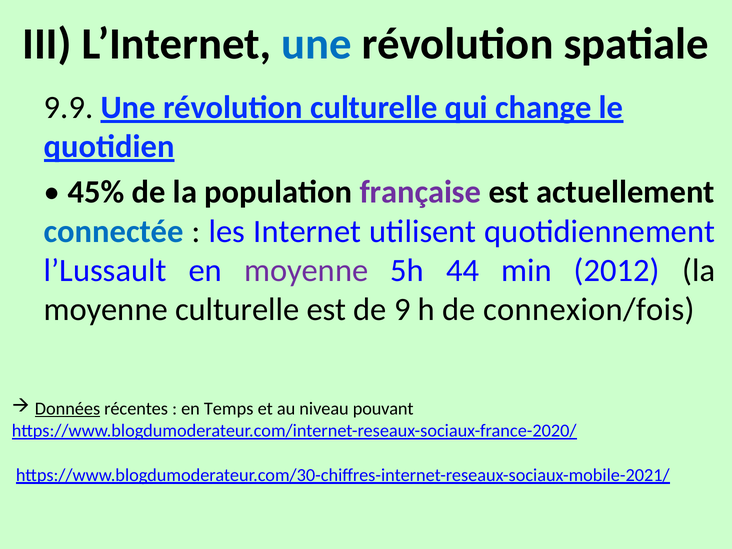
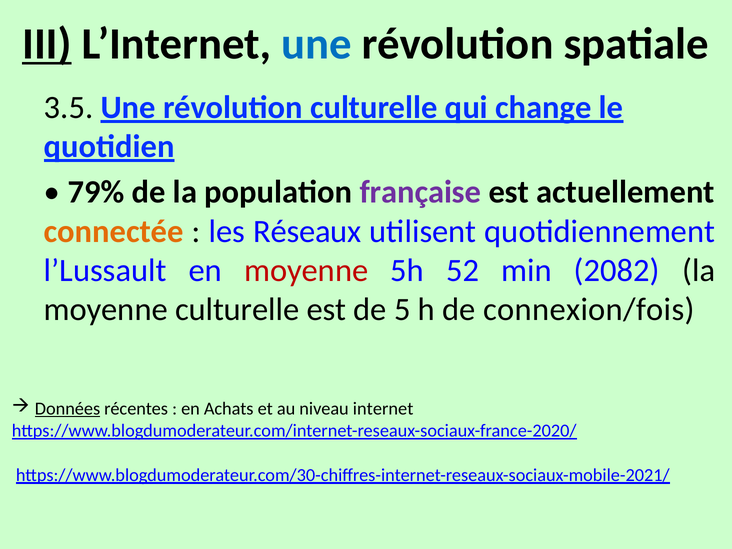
III underline: none -> present
9.9: 9.9 -> 3.5
45%: 45% -> 79%
connectée colour: blue -> orange
Internet: Internet -> Réseaux
moyenne at (306, 270) colour: purple -> red
44: 44 -> 52
2012: 2012 -> 2082
9: 9 -> 5
Temps: Temps -> Achats
pouvant: pouvant -> internet
